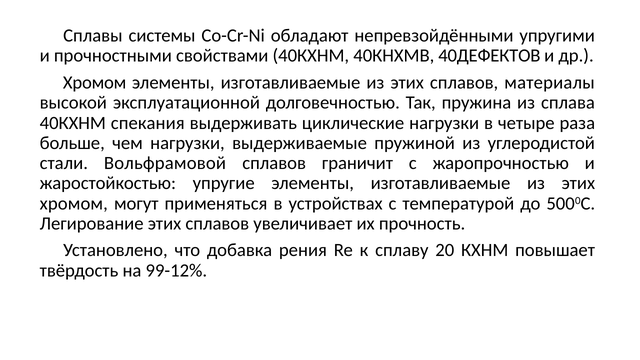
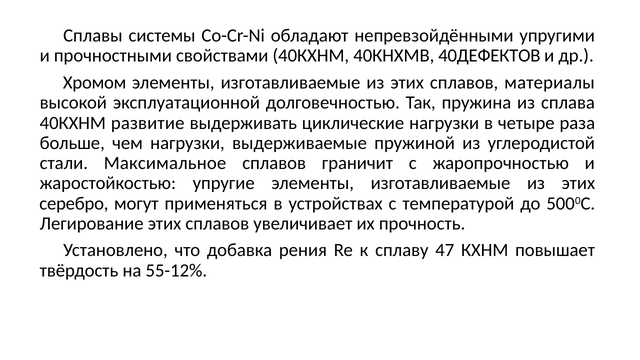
спекания: спекания -> развитие
Вольфрамовой: Вольфрамовой -> Максимальное
хромом at (74, 203): хромом -> серебро
20: 20 -> 47
99-12%: 99-12% -> 55-12%
